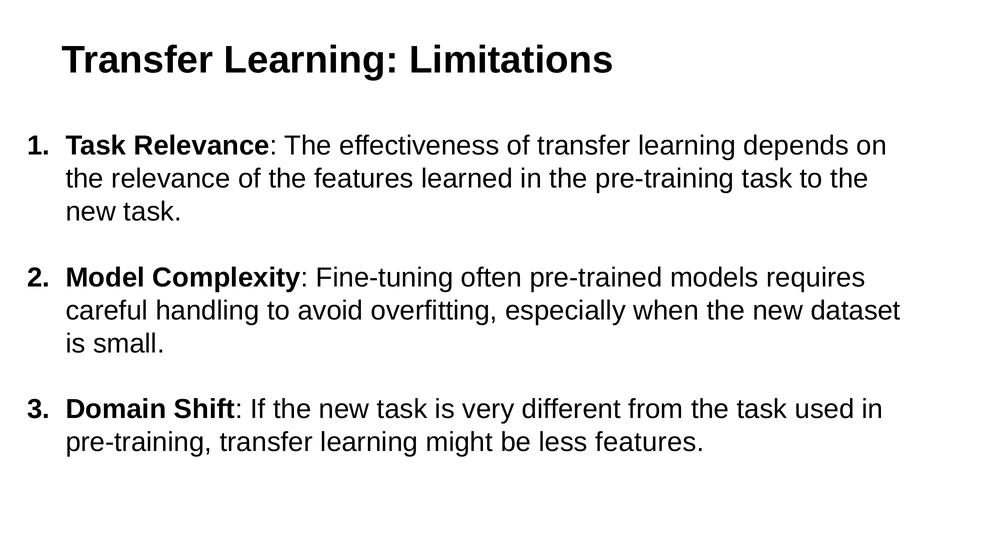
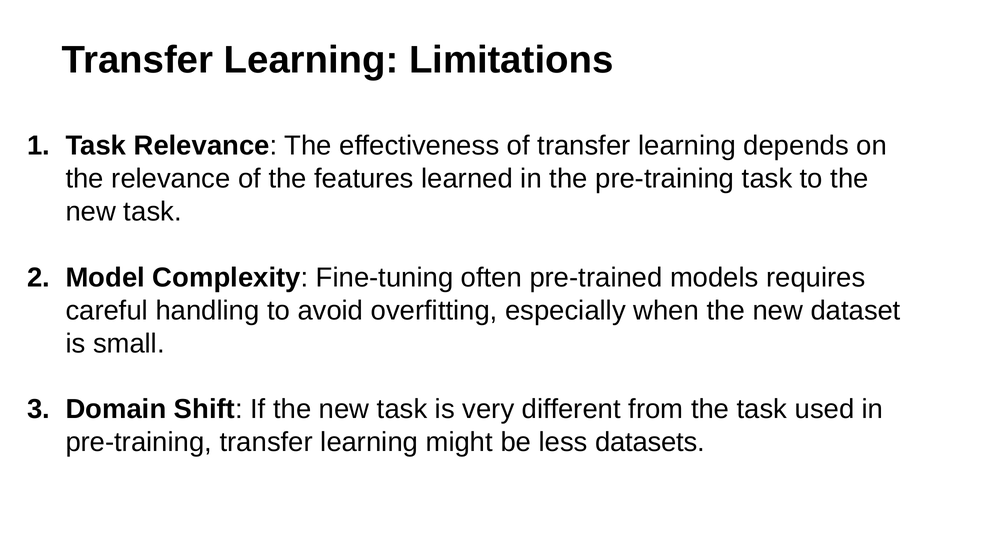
less features: features -> datasets
